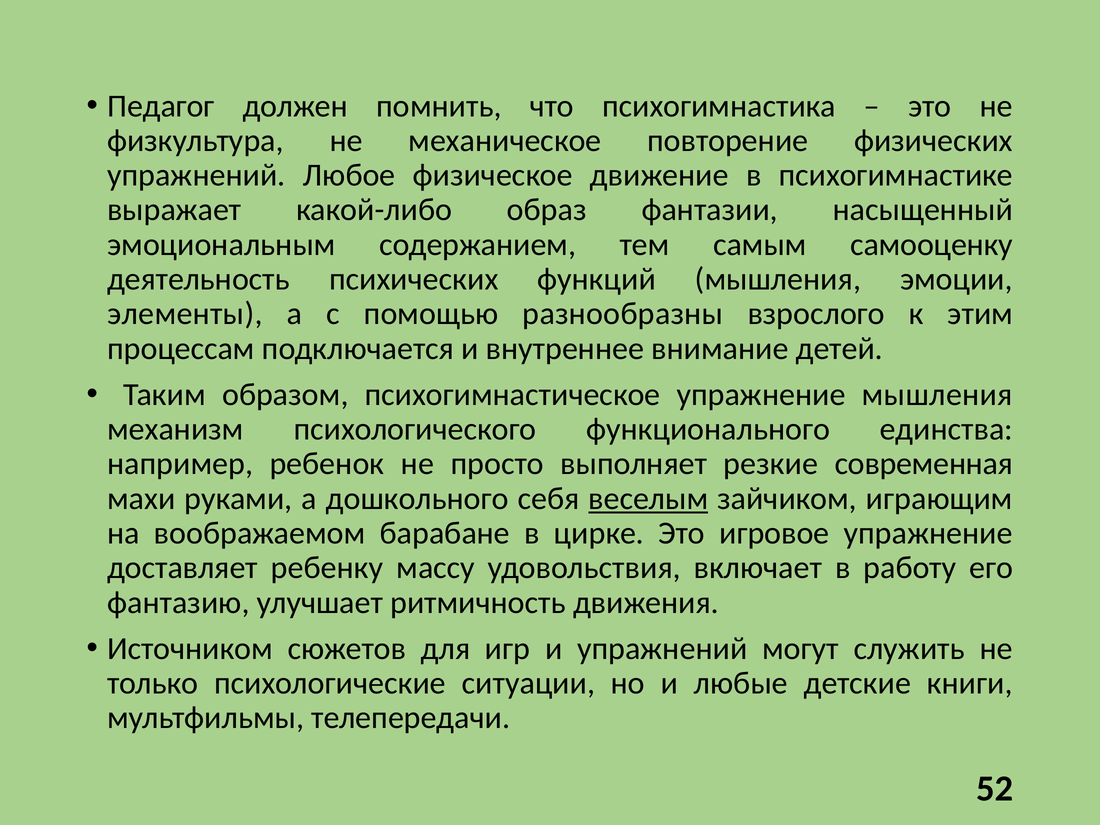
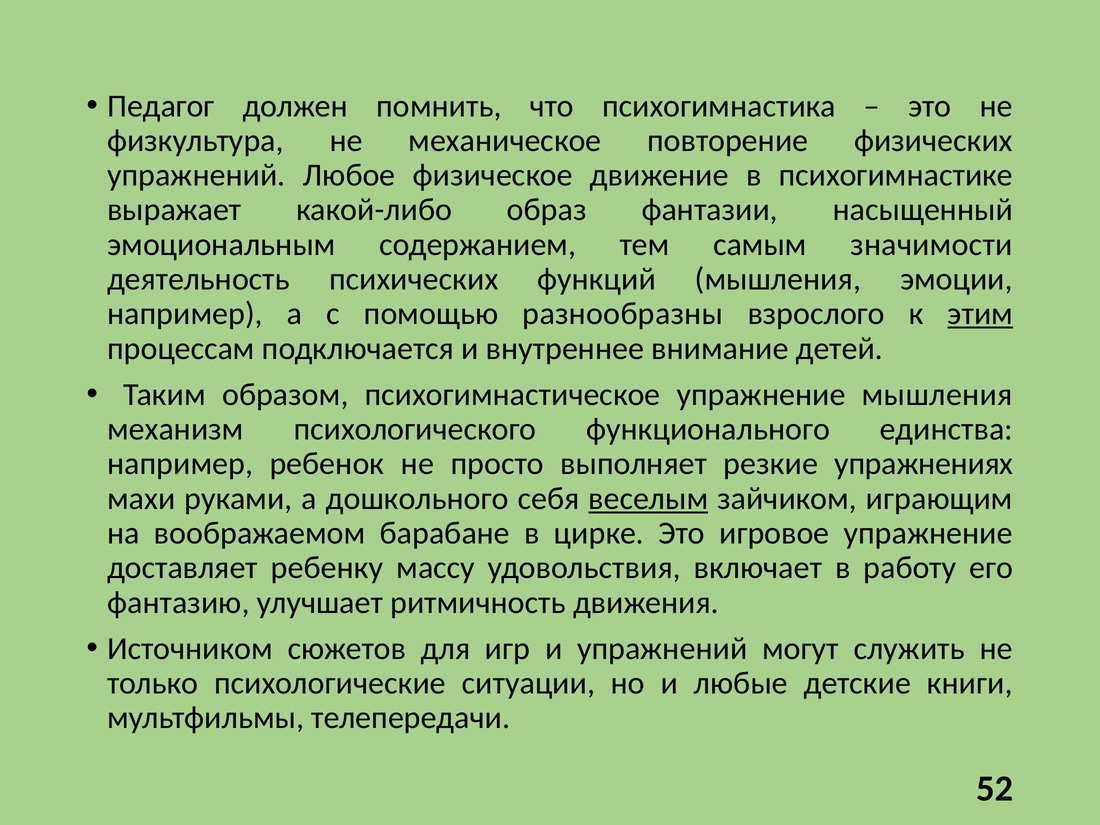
самооценку: самооценку -> значимости
элементы at (185, 314): элементы -> например
этим underline: none -> present
современная: современная -> упражнениях
